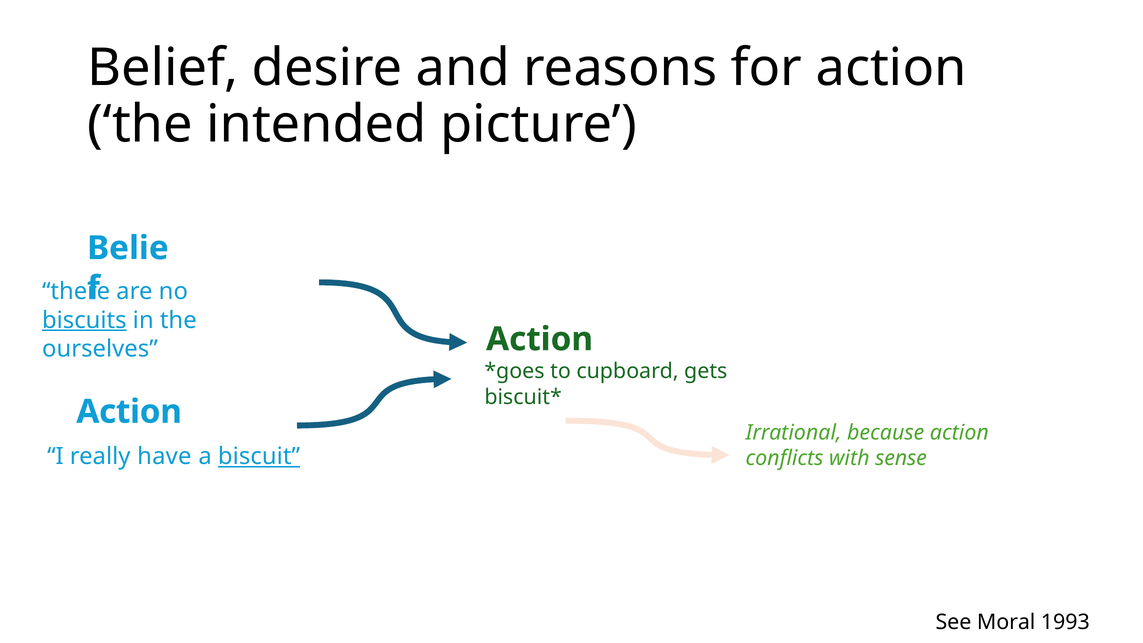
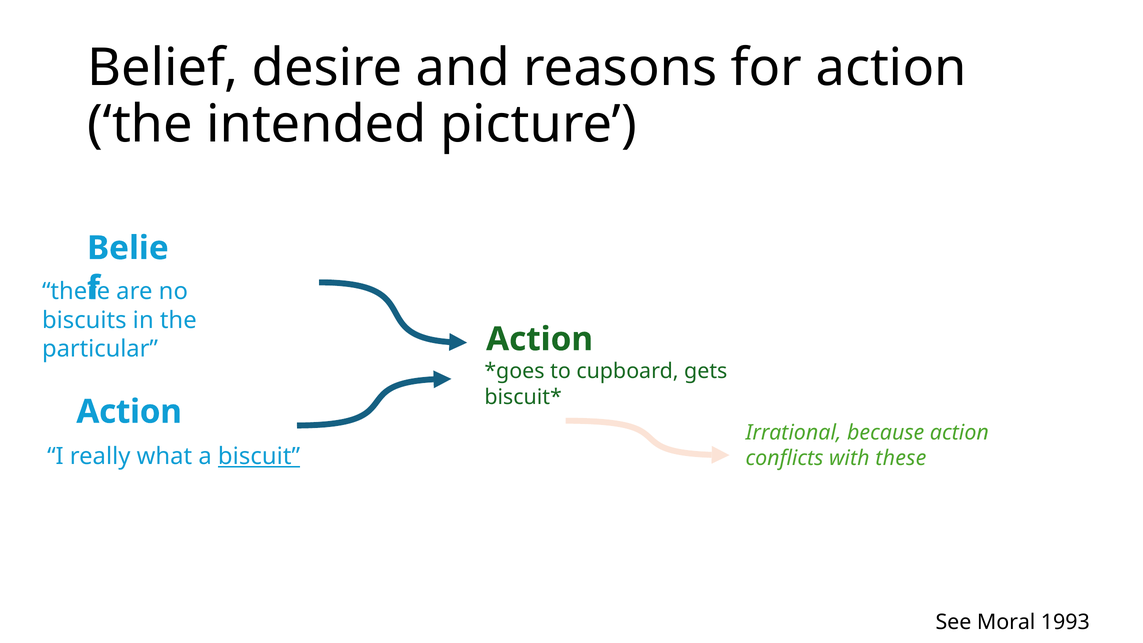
biscuits underline: present -> none
ourselves: ourselves -> particular
have: have -> what
sense: sense -> these
